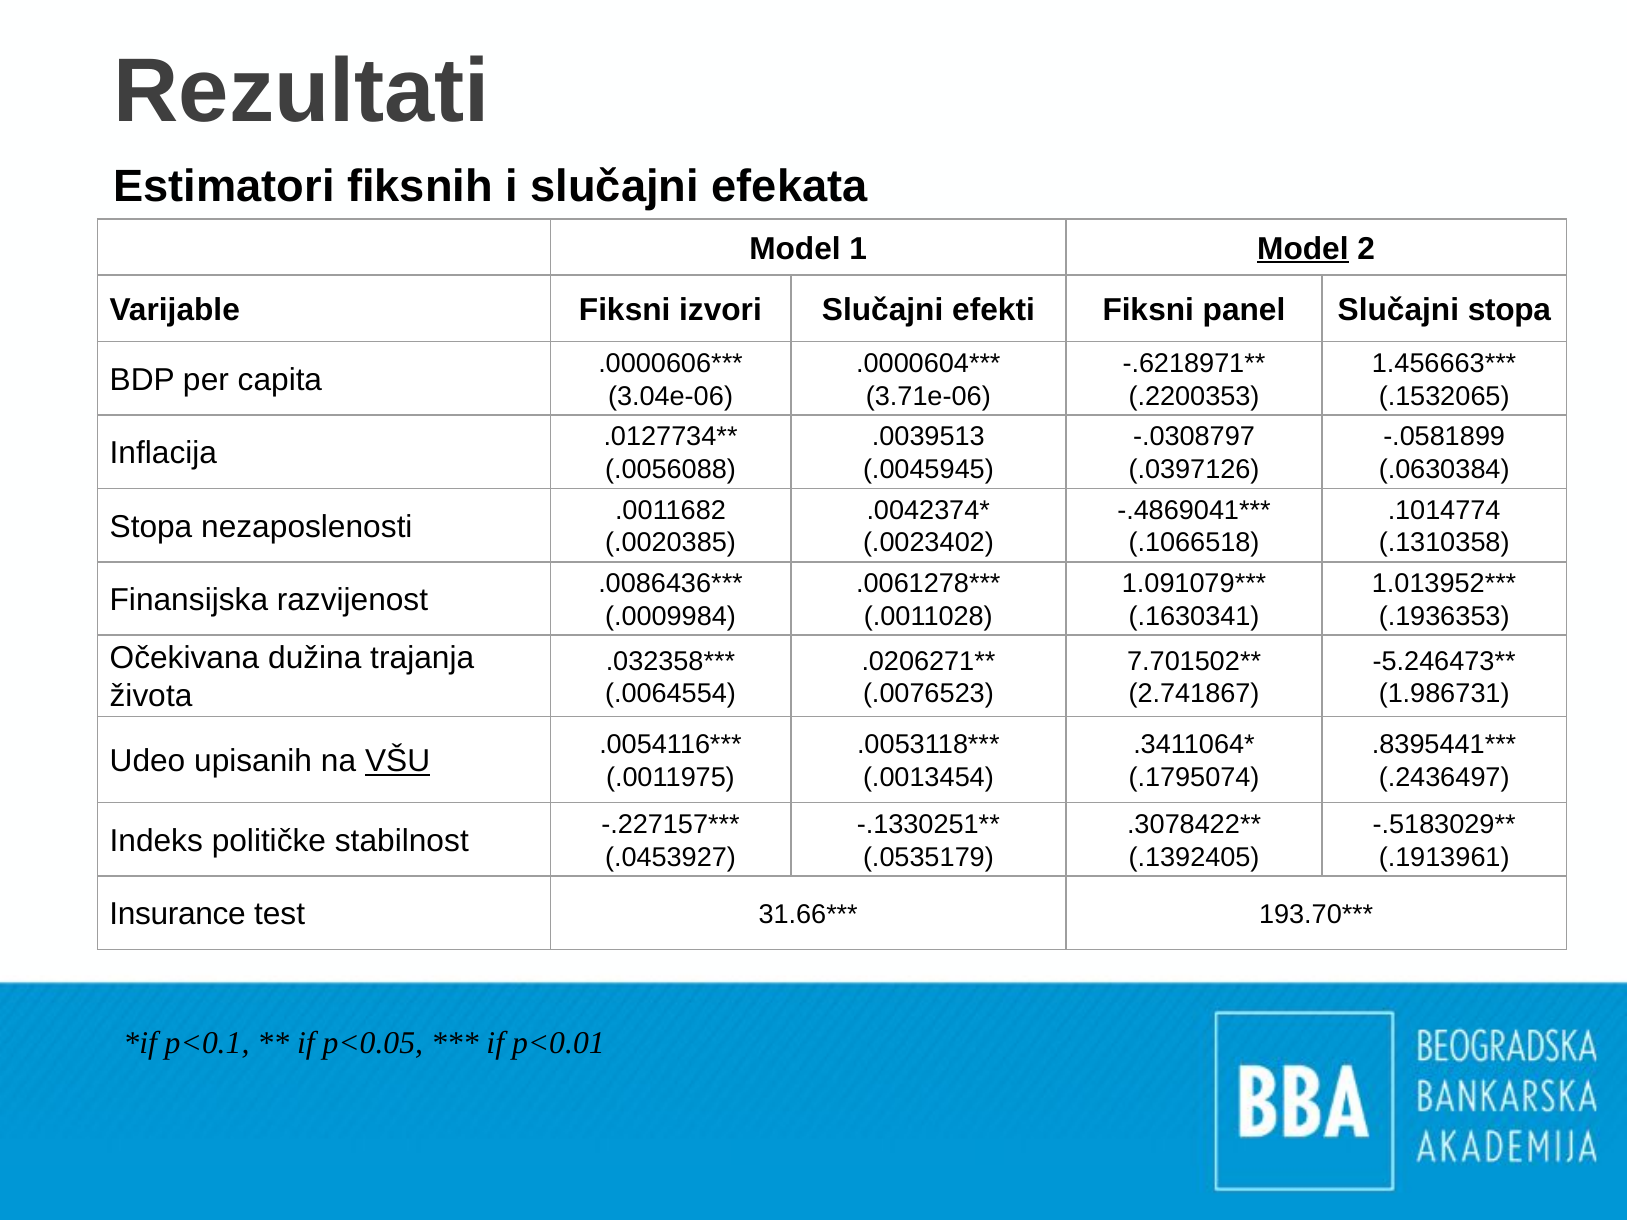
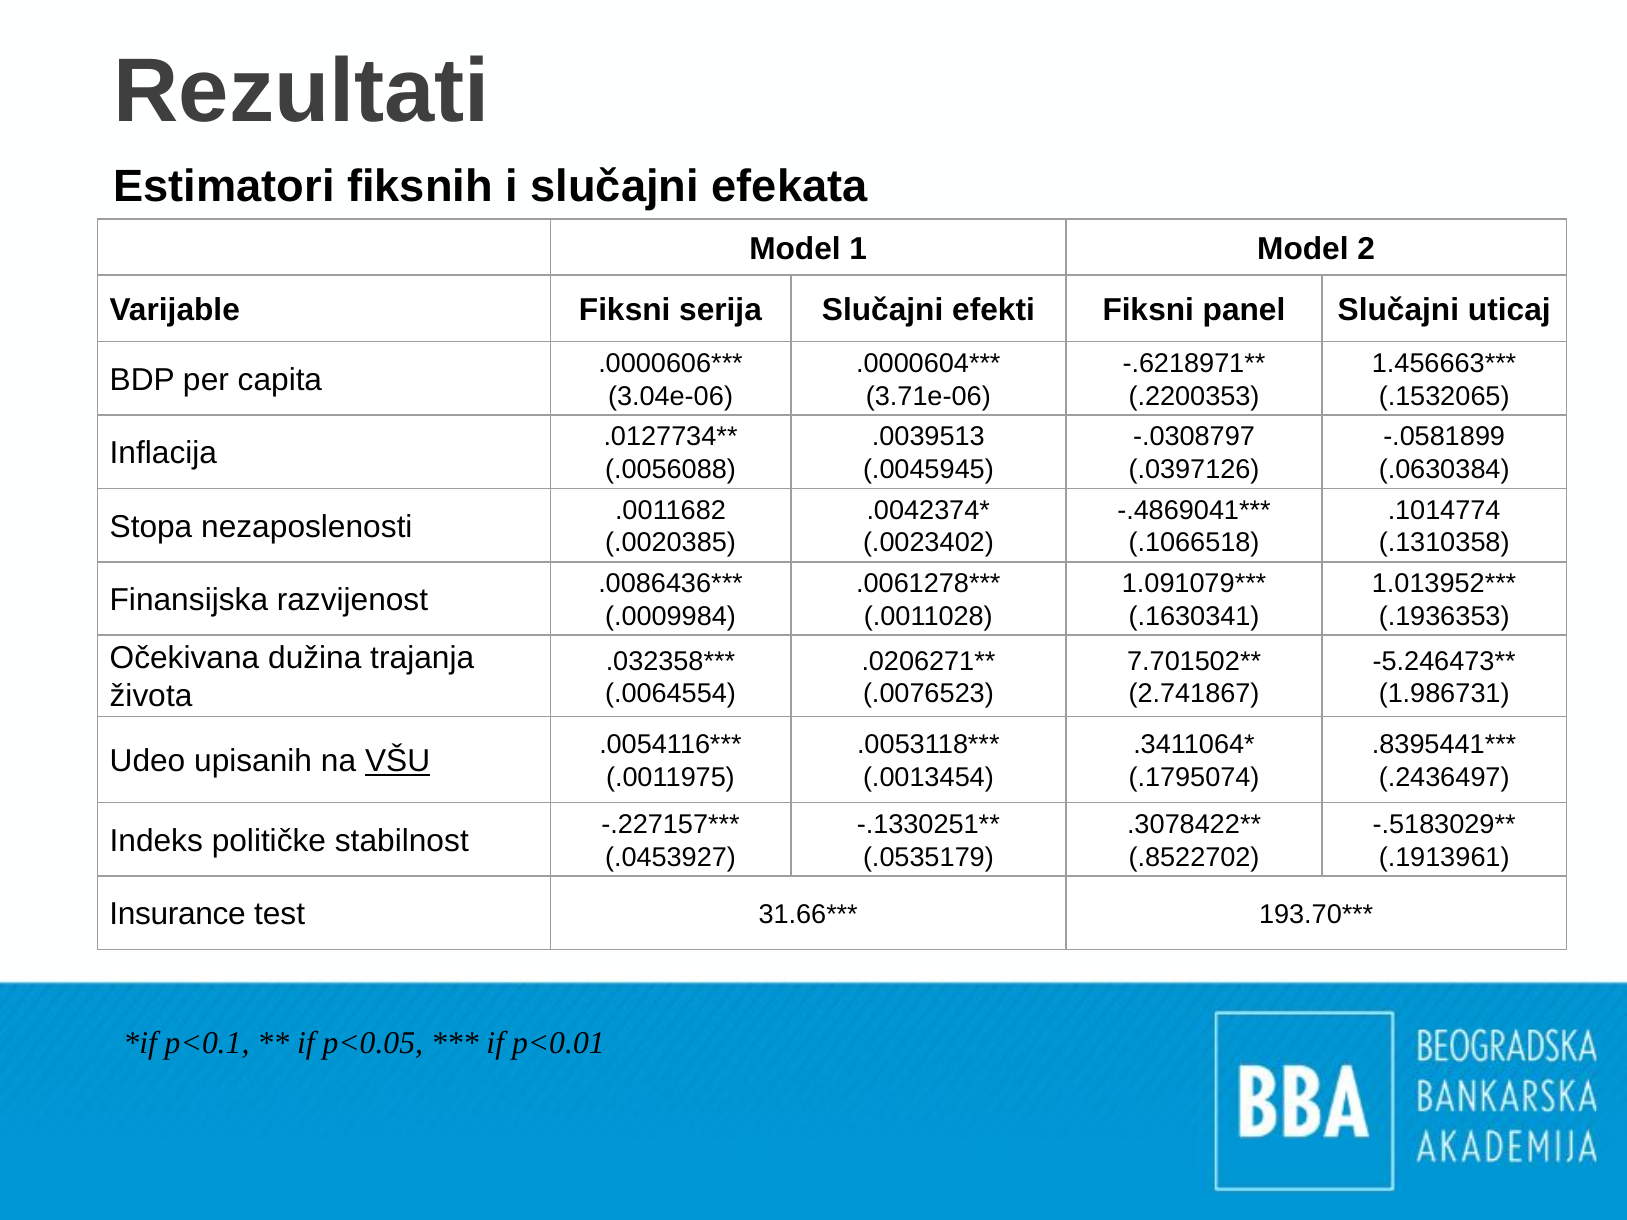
Model at (1303, 249) underline: present -> none
izvori: izvori -> serija
Slučajni stopa: stopa -> uticaj
.1392405: .1392405 -> .8522702
